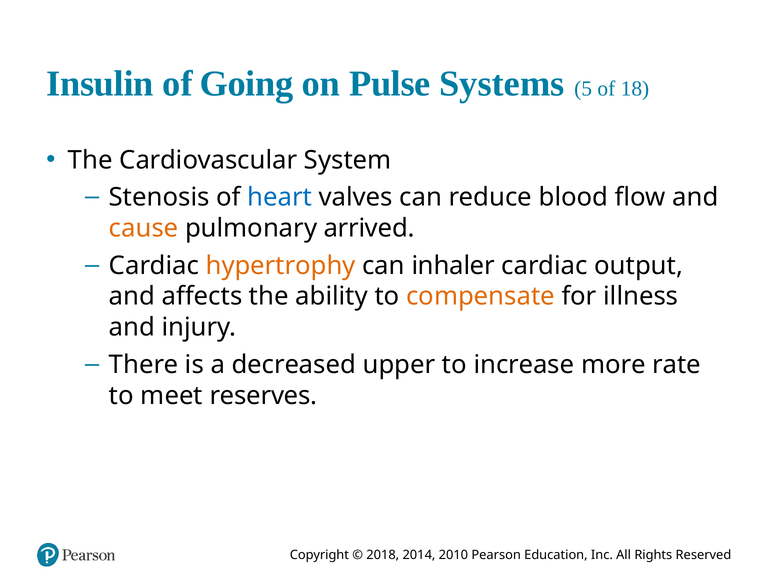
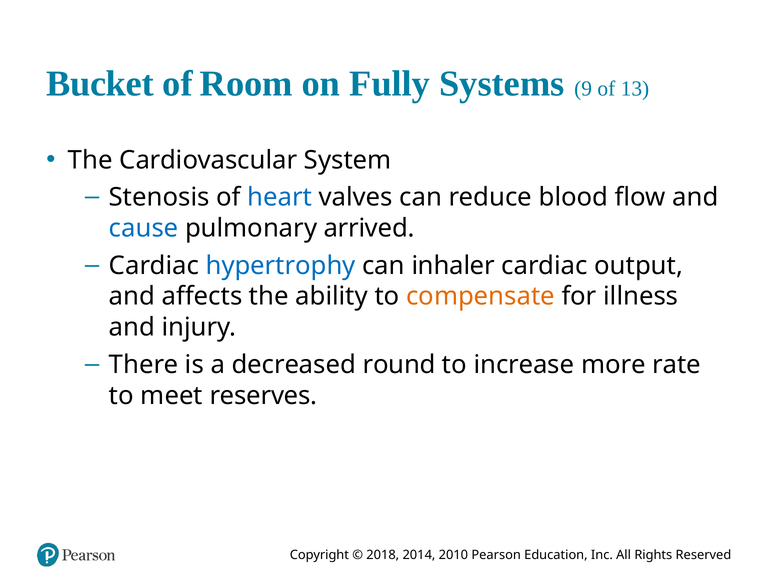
Insulin: Insulin -> Bucket
Going: Going -> Room
Pulse: Pulse -> Fully
5: 5 -> 9
18: 18 -> 13
cause colour: orange -> blue
hypertrophy colour: orange -> blue
upper: upper -> round
